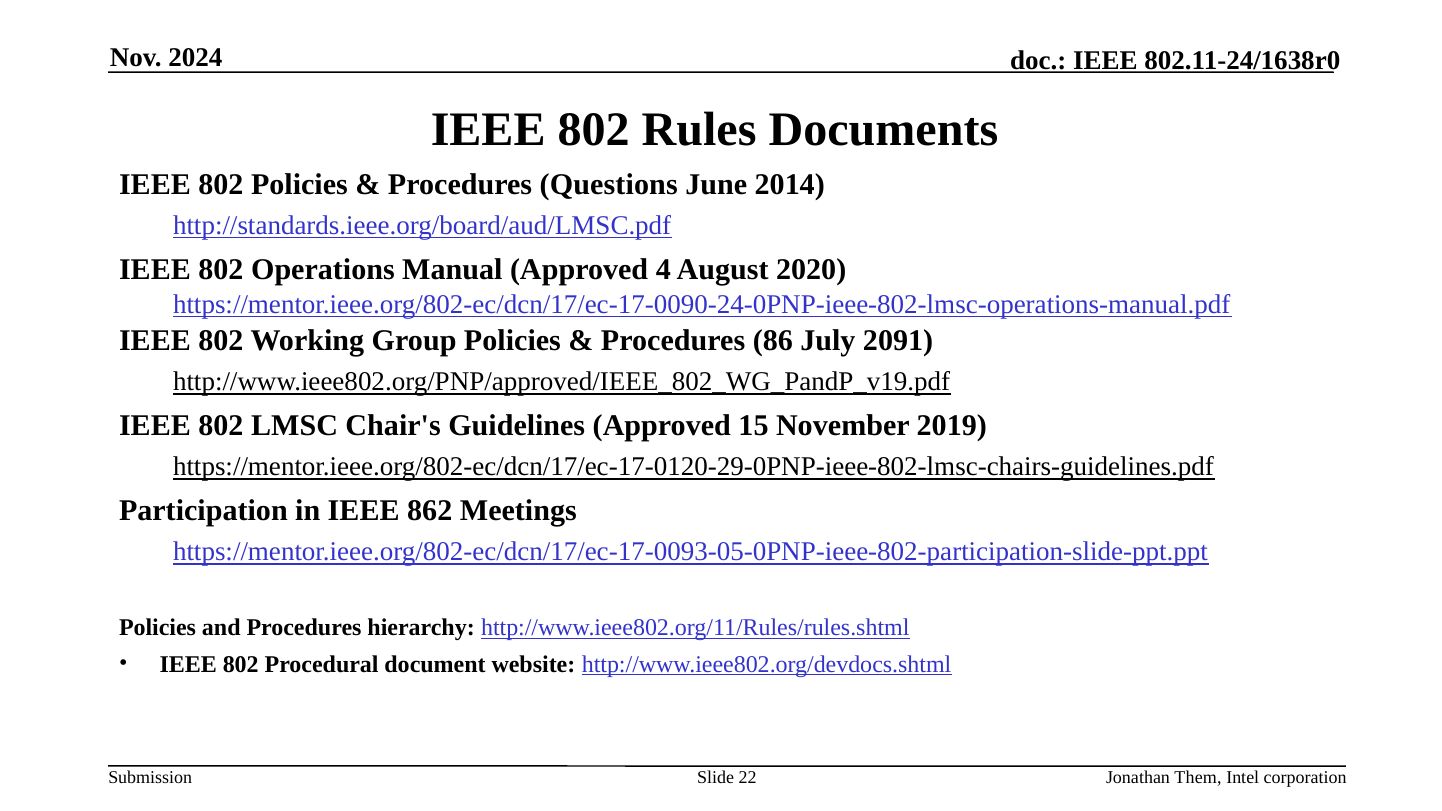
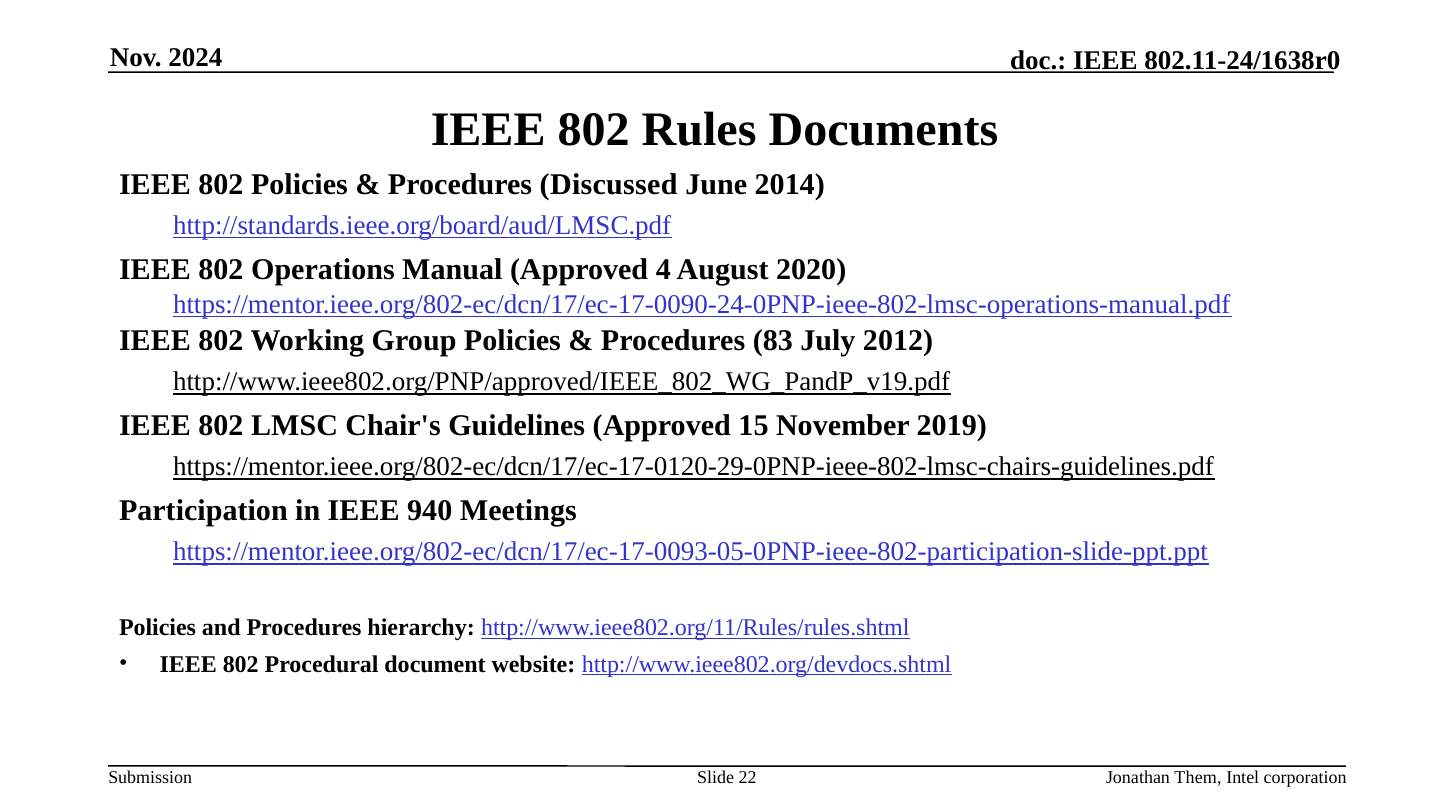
Questions: Questions -> Discussed
86: 86 -> 83
2091: 2091 -> 2012
862: 862 -> 940
